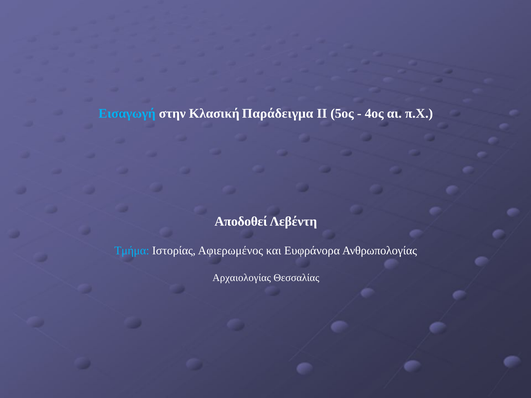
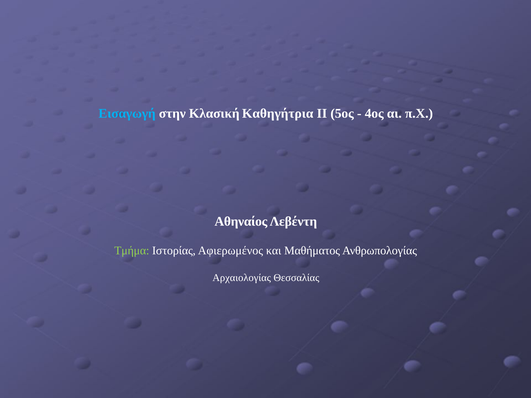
Παράδειγμα: Παράδειγμα -> Καθηγήτρια
Αποδοθεί: Αποδοθεί -> Αθηναίος
Τμήμα colour: light blue -> light green
Ευφράνορα: Ευφράνορα -> Μαθήματος
